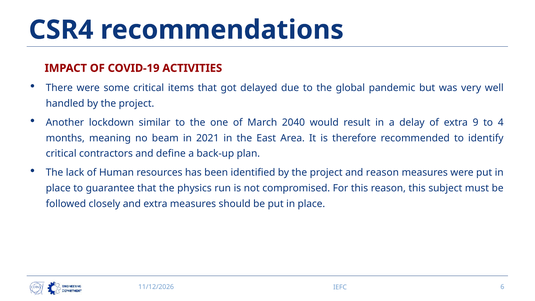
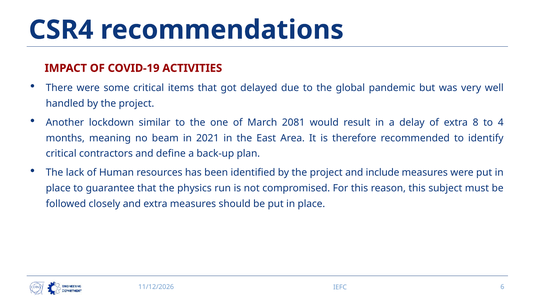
2040: 2040 -> 2081
9: 9 -> 8
and reason: reason -> include
